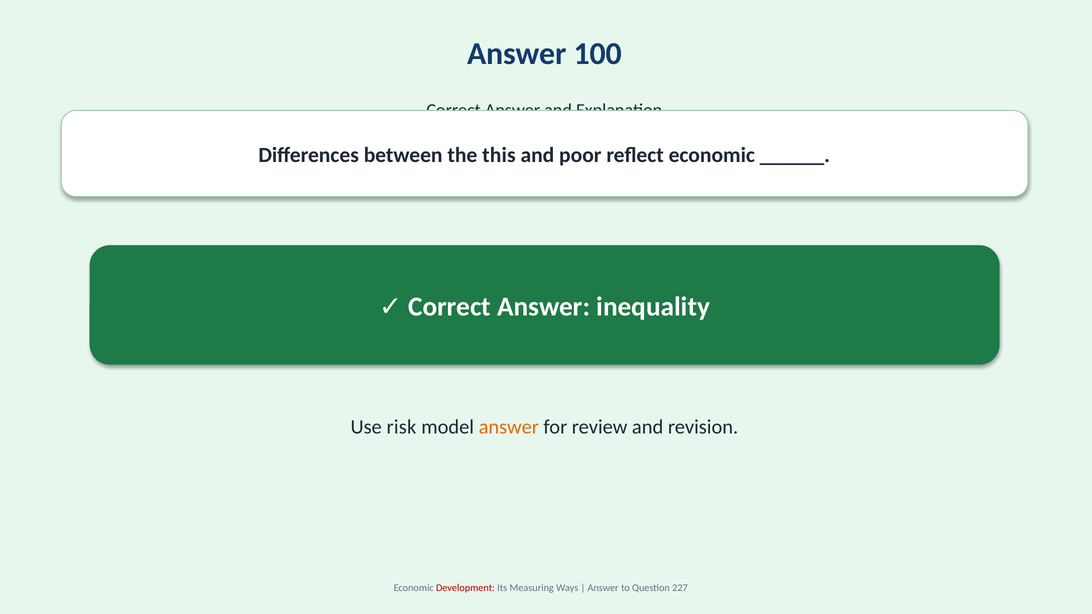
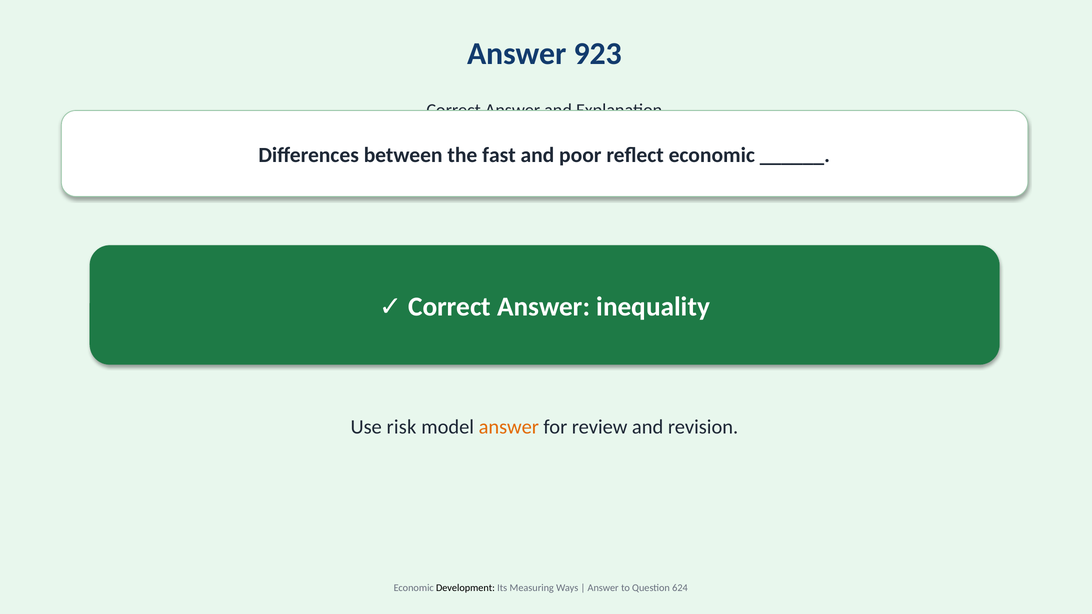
100: 100 -> 923
this: this -> fast
Development colour: red -> black
227: 227 -> 624
